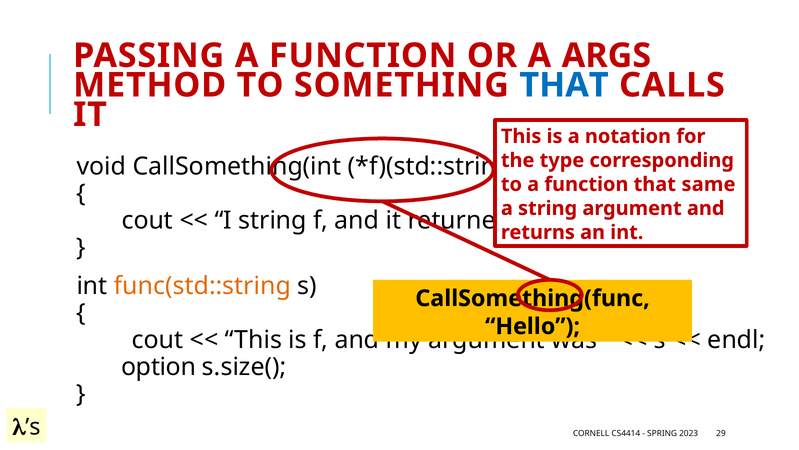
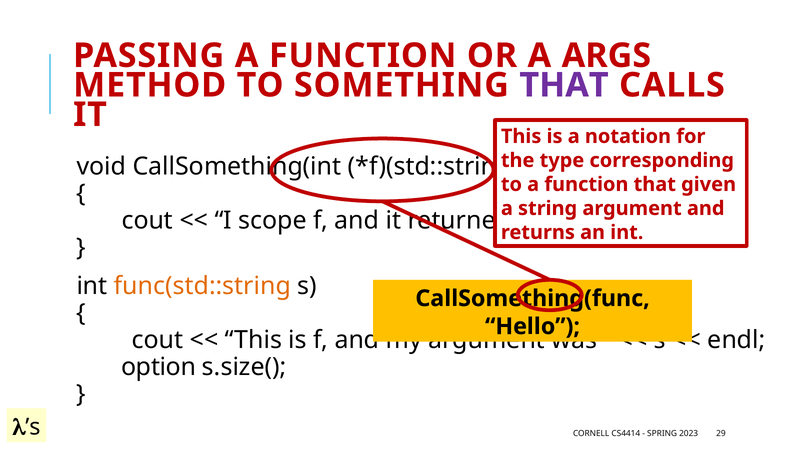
THAT at (564, 85) colour: blue -> purple
same: same -> given
I string: string -> scope
